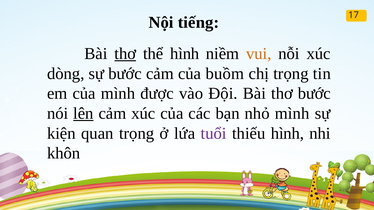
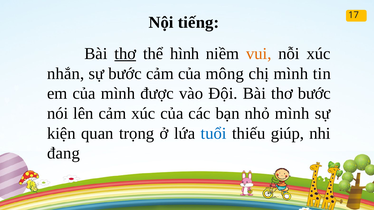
dòng: dòng -> nhắn
buồm: buồm -> mông
chị trọng: trọng -> mình
lên underline: present -> none
tuổi colour: purple -> blue
thiếu hình: hình -> giúp
khôn: khôn -> đang
